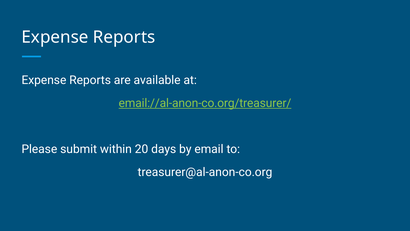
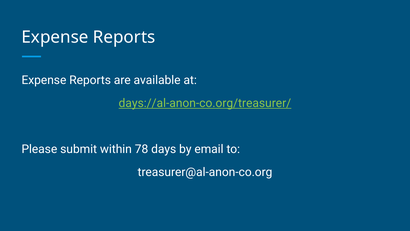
email://al-anon-co.org/treasurer/: email://al-anon-co.org/treasurer/ -> days://al-anon-co.org/treasurer/
20: 20 -> 78
